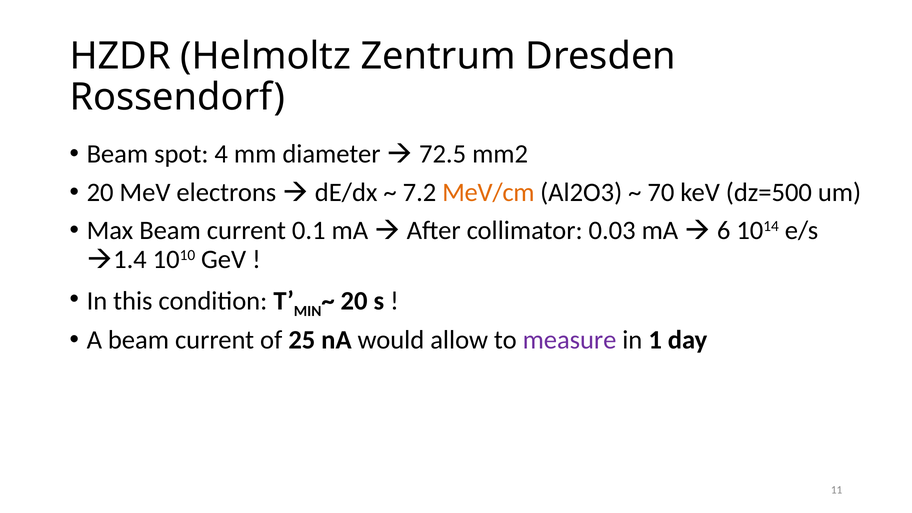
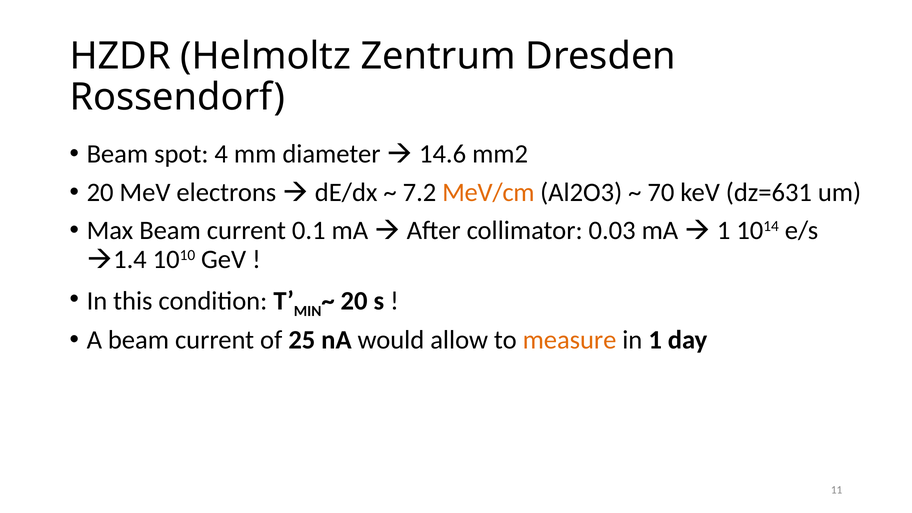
72.5: 72.5 -> 14.6
dz=500: dz=500 -> dz=631
6 at (724, 231): 6 -> 1
measure colour: purple -> orange
